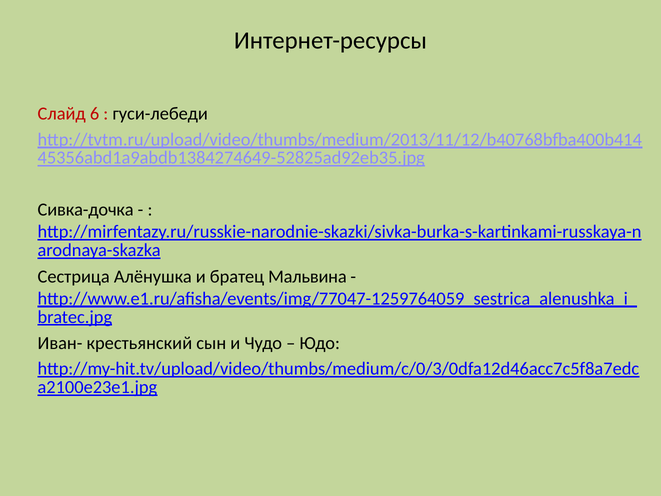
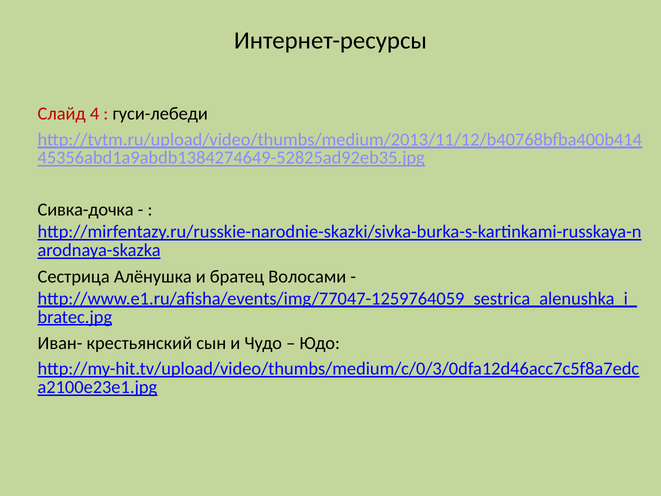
6: 6 -> 4
Мальвина: Мальвина -> Волосами
